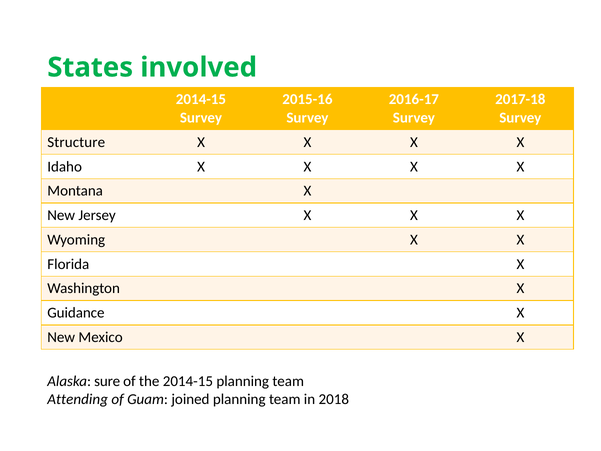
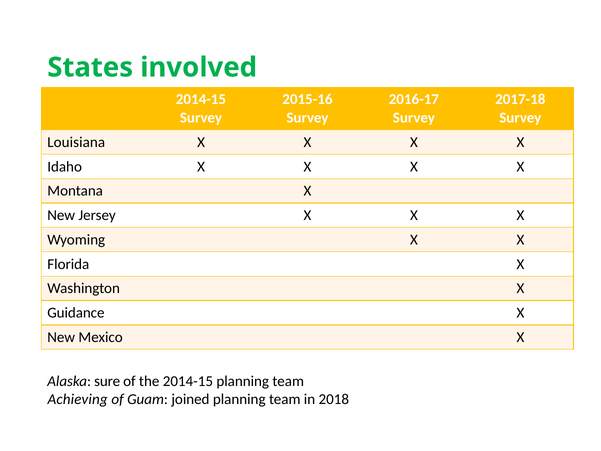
Structure: Structure -> Louisiana
Attending: Attending -> Achieving
